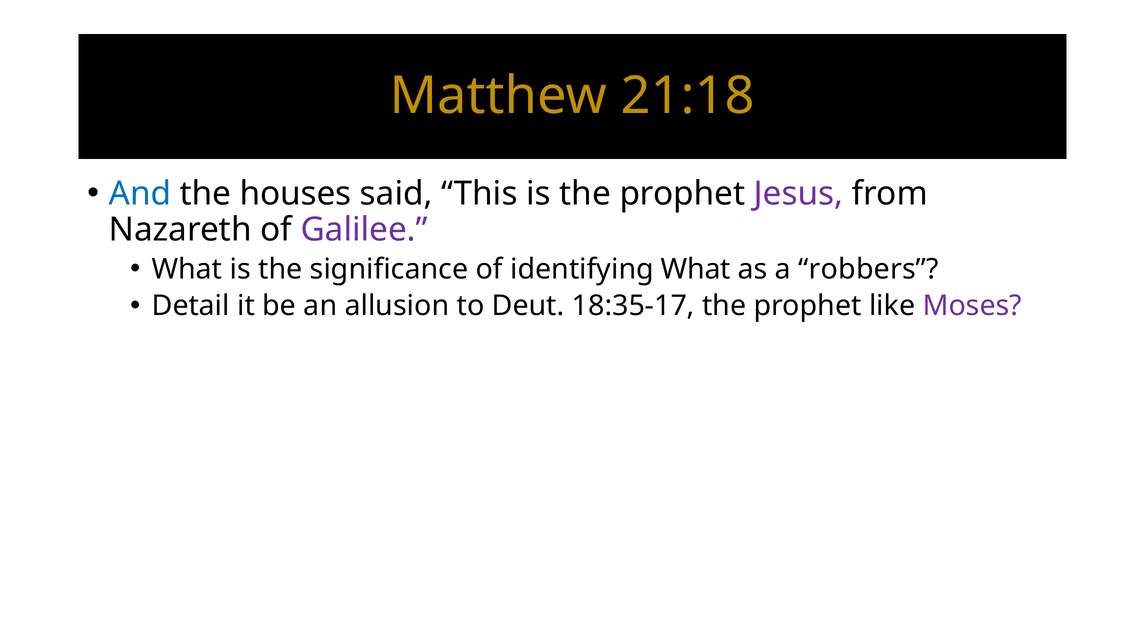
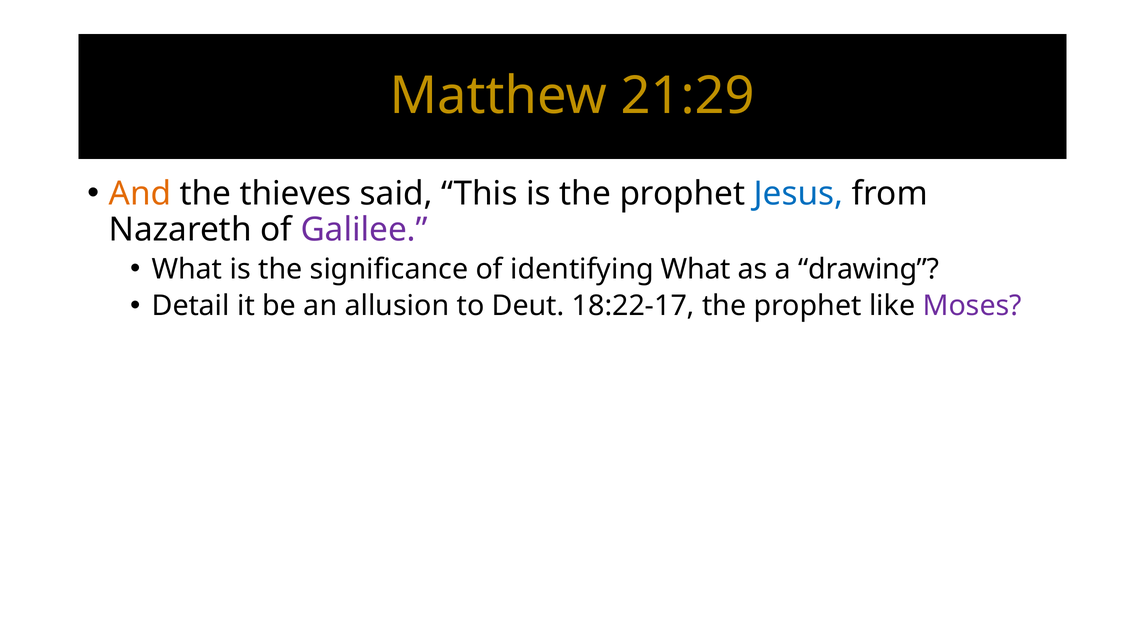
21:18: 21:18 -> 21:29
And colour: blue -> orange
houses: houses -> thieves
Jesus colour: purple -> blue
robbers: robbers -> drawing
18:35-17: 18:35-17 -> 18:22-17
